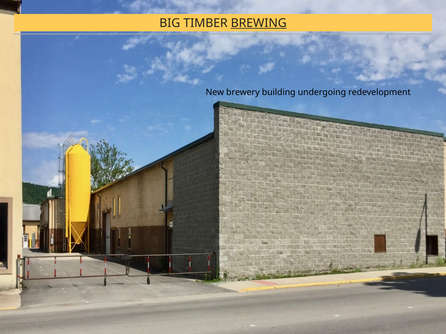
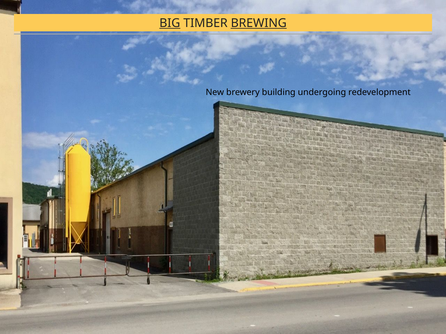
BIG underline: none -> present
